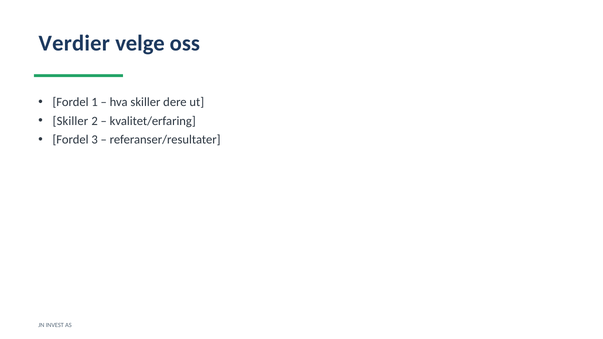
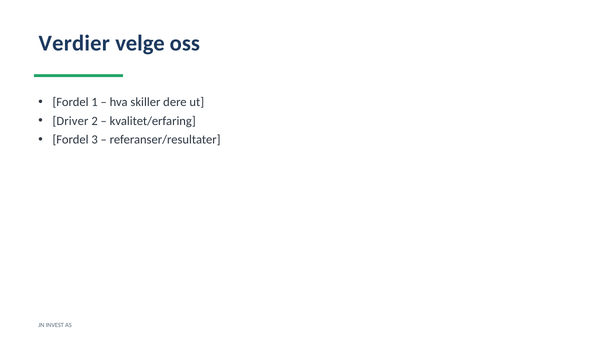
Skiller at (70, 121): Skiller -> Driver
